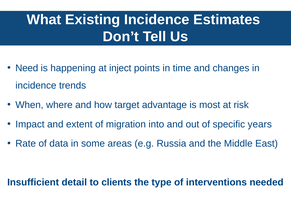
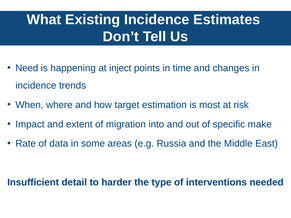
advantage: advantage -> estimation
years: years -> make
clients: clients -> harder
